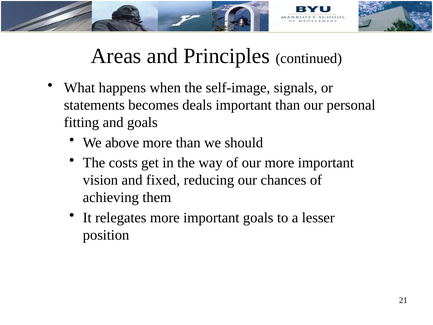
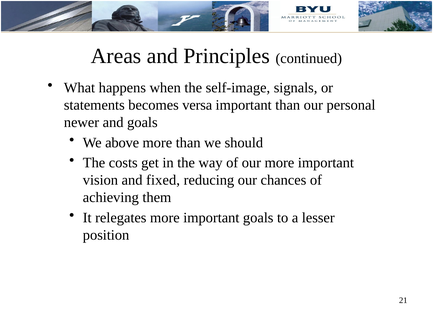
deals: deals -> versa
fitting: fitting -> newer
